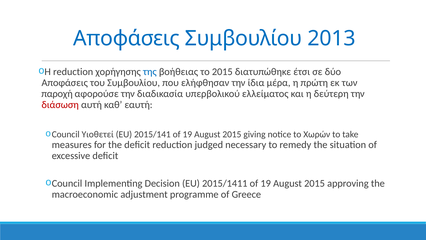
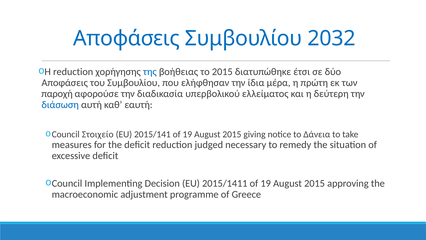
2013: 2013 -> 2032
διάσωση colour: red -> blue
Υιοθετεί: Υιοθετεί -> Στοιχείο
Χωρών: Χωρών -> Δάνεια
